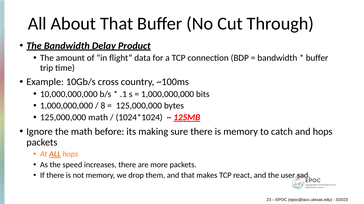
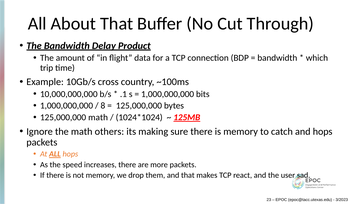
buffer at (317, 58): buffer -> which
before: before -> others
